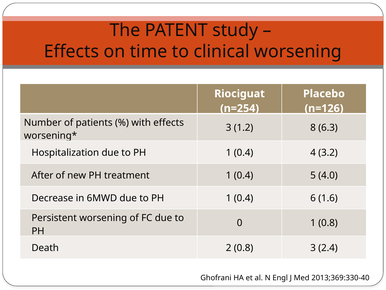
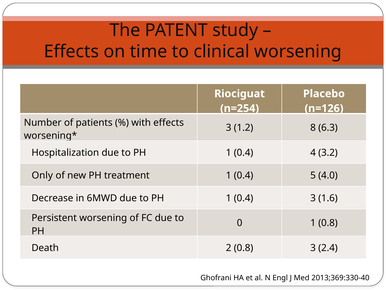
After: After -> Only
0.4 6: 6 -> 3
